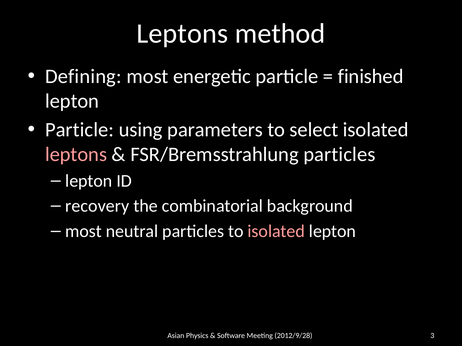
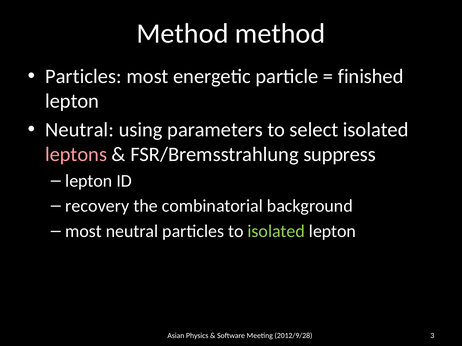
Leptons at (182, 34): Leptons -> Method
Defining at (83, 77): Defining -> Particles
Particle at (79, 130): Particle -> Neutral
FSR/Bremsstrahlung particles: particles -> suppress
isolated at (276, 231) colour: pink -> light green
